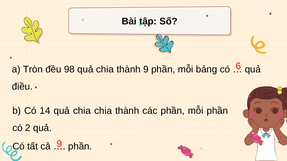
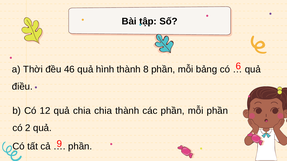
Tròn: Tròn -> Thời
98: 98 -> 46
chia at (105, 70): chia -> hình
thành 9: 9 -> 8
14: 14 -> 12
